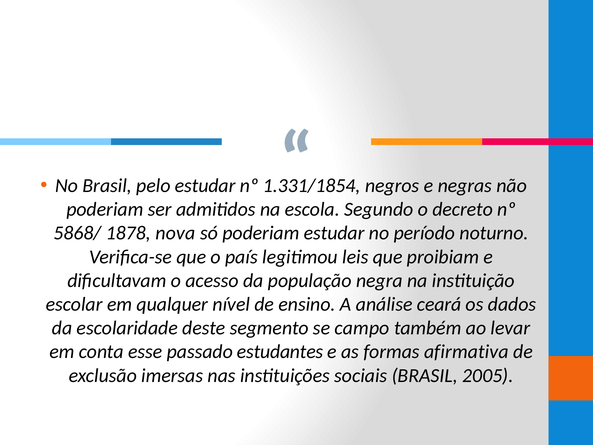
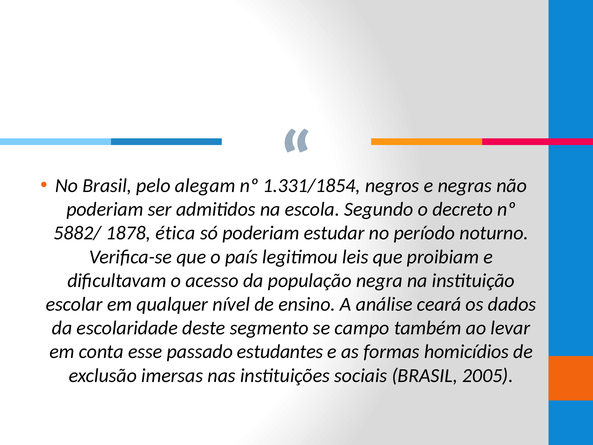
pelo estudar: estudar -> alegam
5868/: 5868/ -> 5882/
nova: nova -> ética
afirmativa: afirmativa -> homicídios
